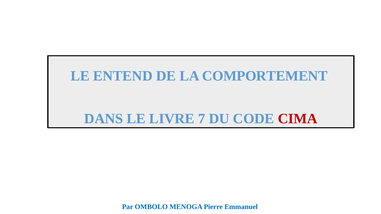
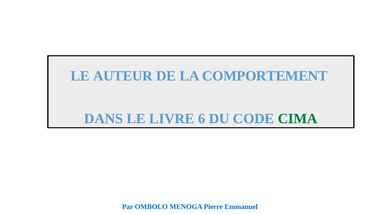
ENTEND: ENTEND -> AUTEUR
7: 7 -> 6
CIMA colour: red -> green
